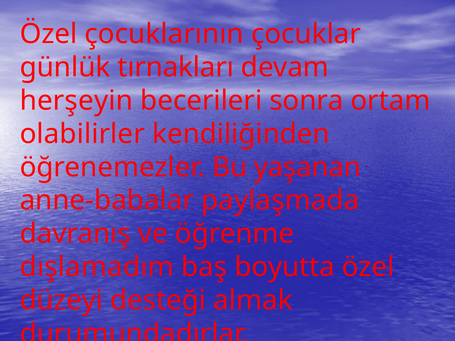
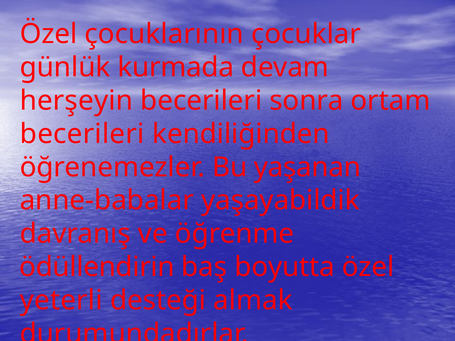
tırnakları: tırnakları -> kurmada
olabilirler at (82, 134): olabilirler -> becerileri
paylaşmada: paylaşmada -> yaşayabildik
dışlamadım: dışlamadım -> ödüllendirin
düzeyi: düzeyi -> yeterli
